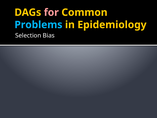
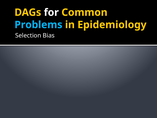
for colour: pink -> white
